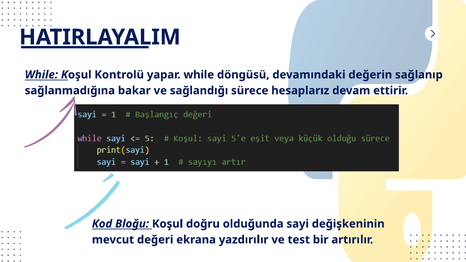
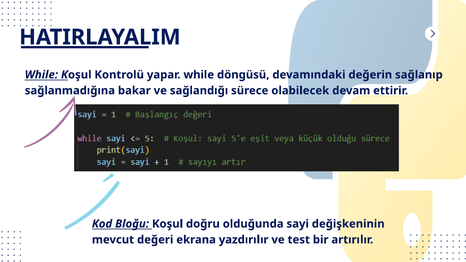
hesaplarız: hesaplarız -> olabilecek
